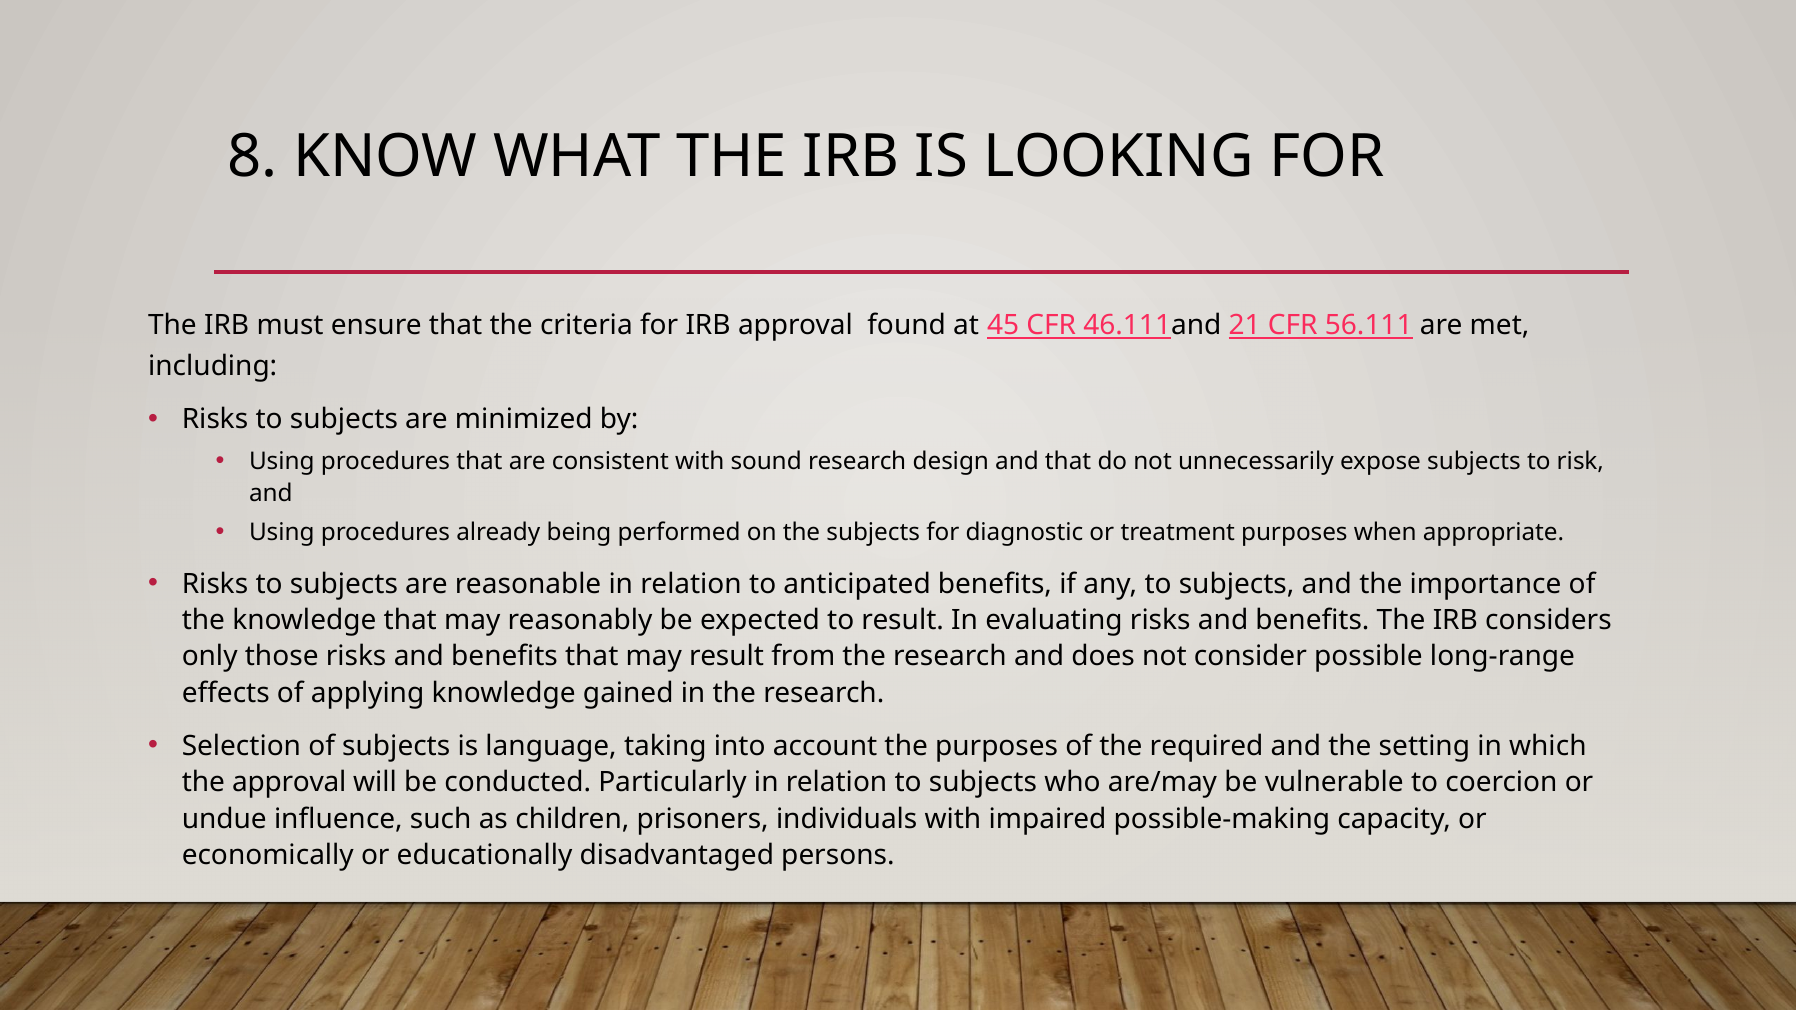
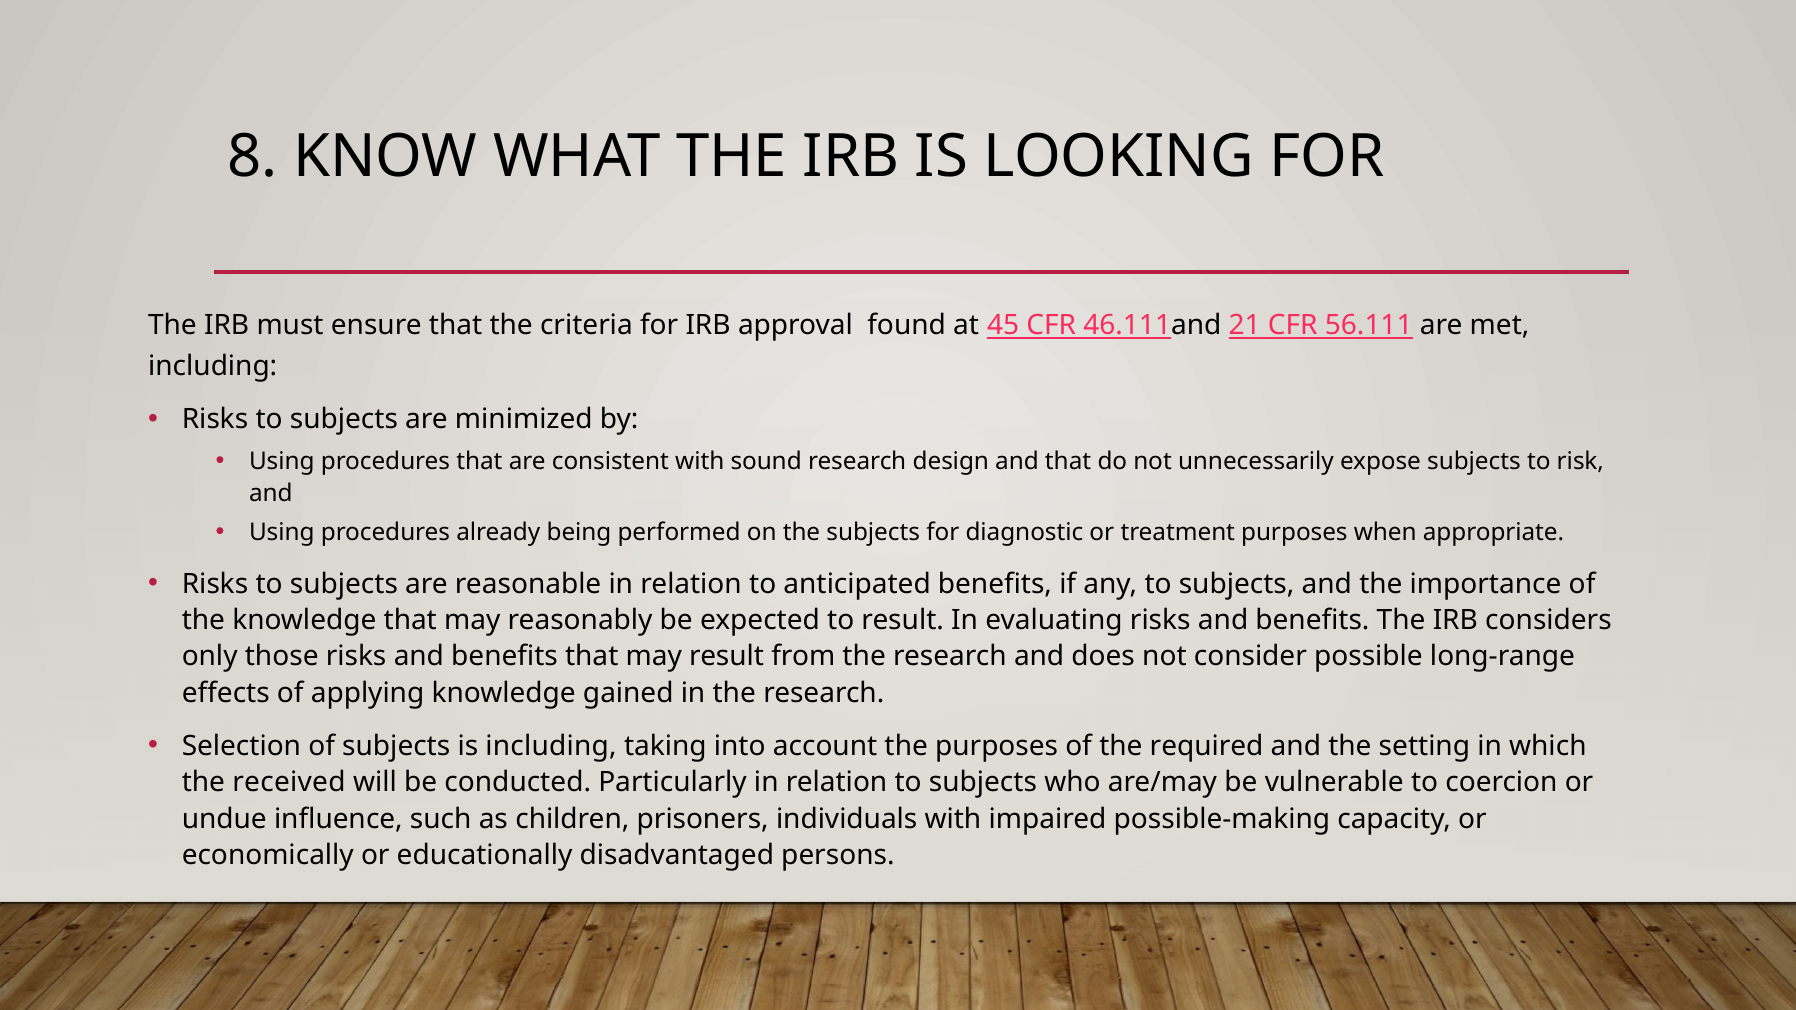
is language: language -> including
the approval: approval -> received
